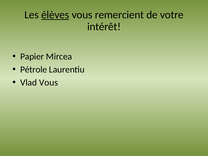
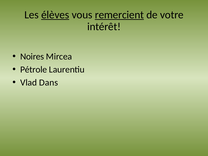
remercient underline: none -> present
Papier: Papier -> Noires
Vlad Vous: Vous -> Dans
